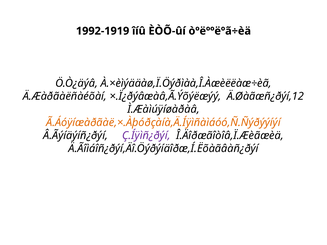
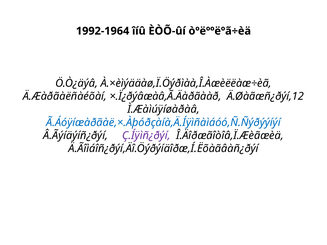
1992-1919: 1992-1919 -> 1992-1964
×.Ï¿ðýâæàâ,Ã.Ýõýëæýý: ×.Ï¿ðýâæàâ,Ã.Ýõýëæýý -> ×.Ï¿ðýâæàâ,Ã.Äàðãààð
Ã.Áóÿíæàðãàë,×.Àþóðçàíà,Ä.Íÿìñàìáóó,Ñ.Ñýðýýíýí colour: orange -> blue
